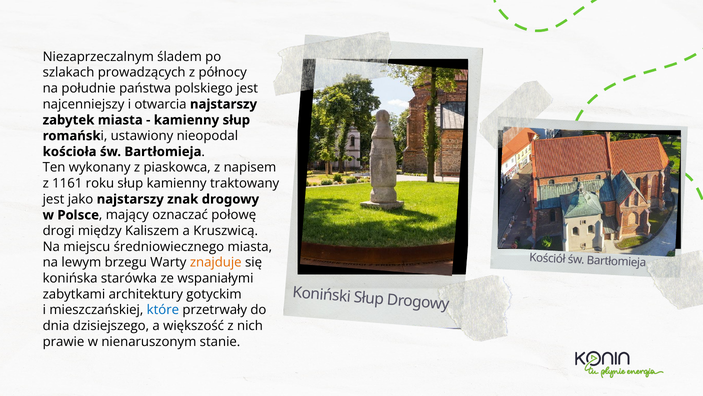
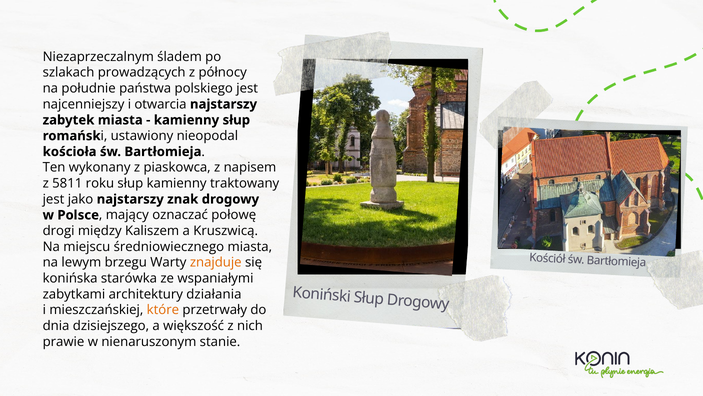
1161: 1161 -> 5811
gotyckim: gotyckim -> działania
które colour: blue -> orange
